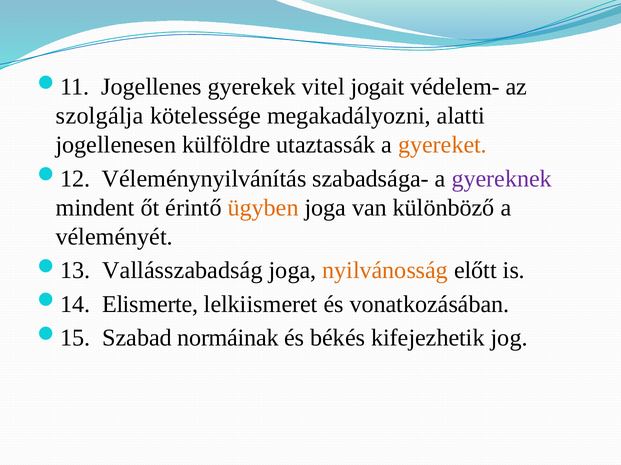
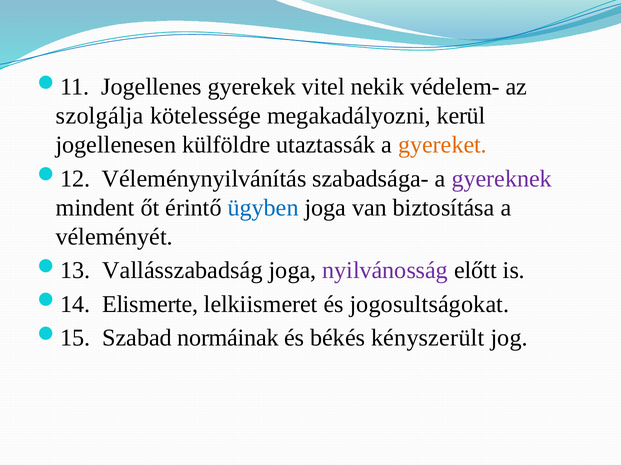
jogait: jogait -> nekik
alatti: alatti -> kerül
ügyben colour: orange -> blue
különböző: különböző -> biztosítása
nyilvánosság colour: orange -> purple
vonatkozásában: vonatkozásában -> jogosultságokat
kifejezhetik: kifejezhetik -> kényszerült
